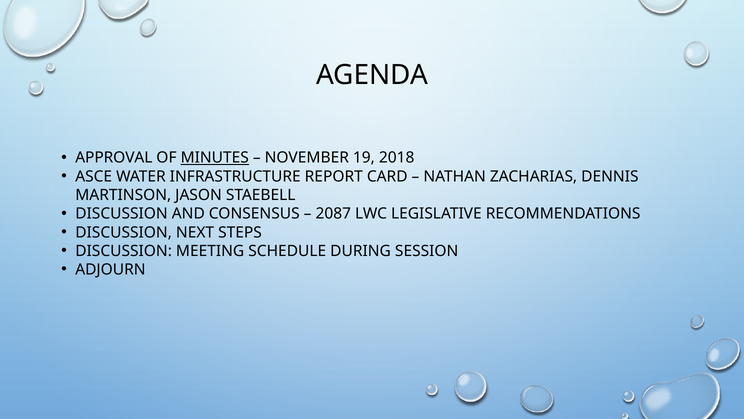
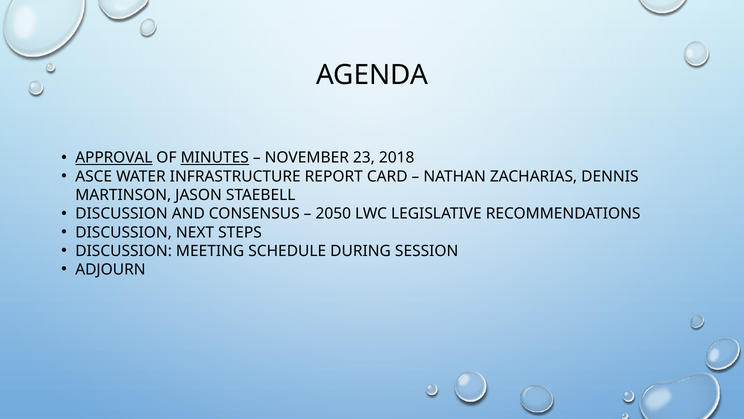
APPROVAL underline: none -> present
19: 19 -> 23
2087: 2087 -> 2050
